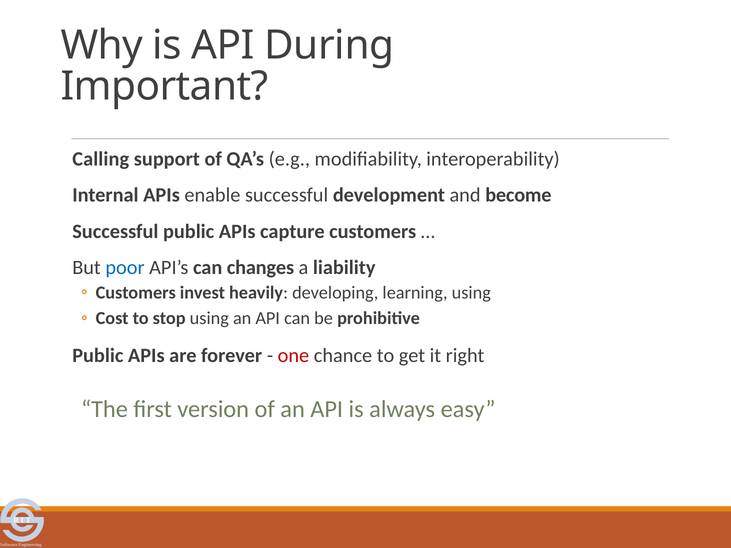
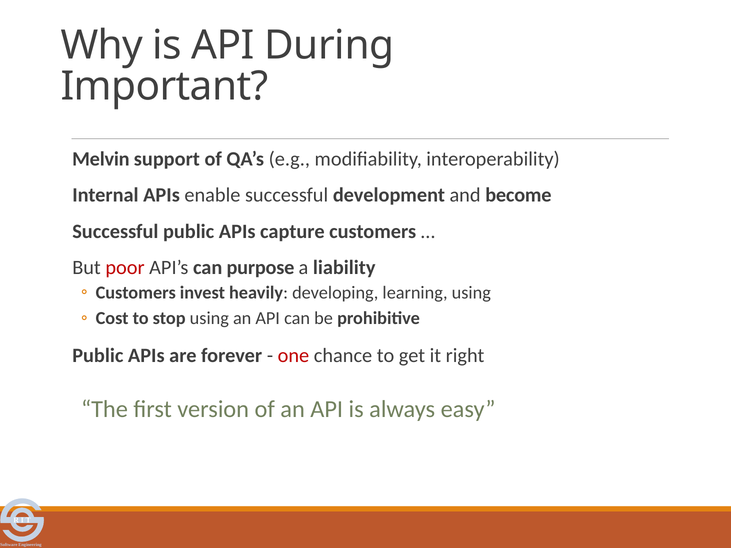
Calling: Calling -> Melvin
poor colour: blue -> red
changes: changes -> purpose
